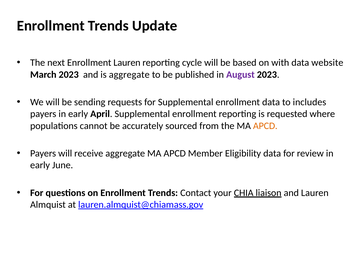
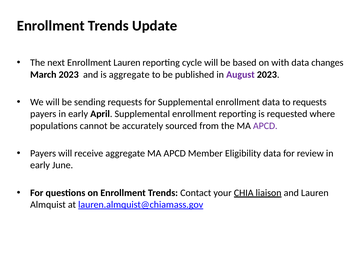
website: website -> changes
to includes: includes -> requests
APCD at (265, 126) colour: orange -> purple
